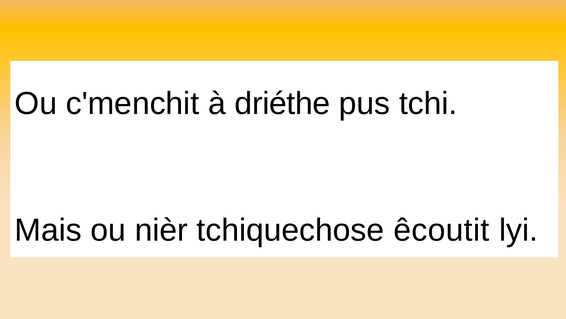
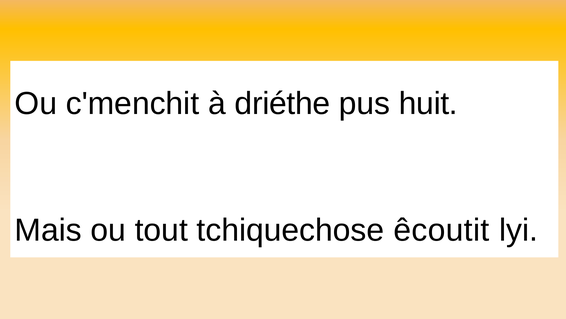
tchi: tchi -> huit
nièr: nièr -> tout
